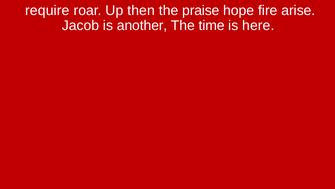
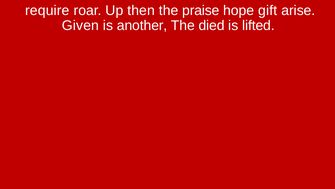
fire: fire -> gift
Jacob: Jacob -> Given
time: time -> died
here: here -> lifted
